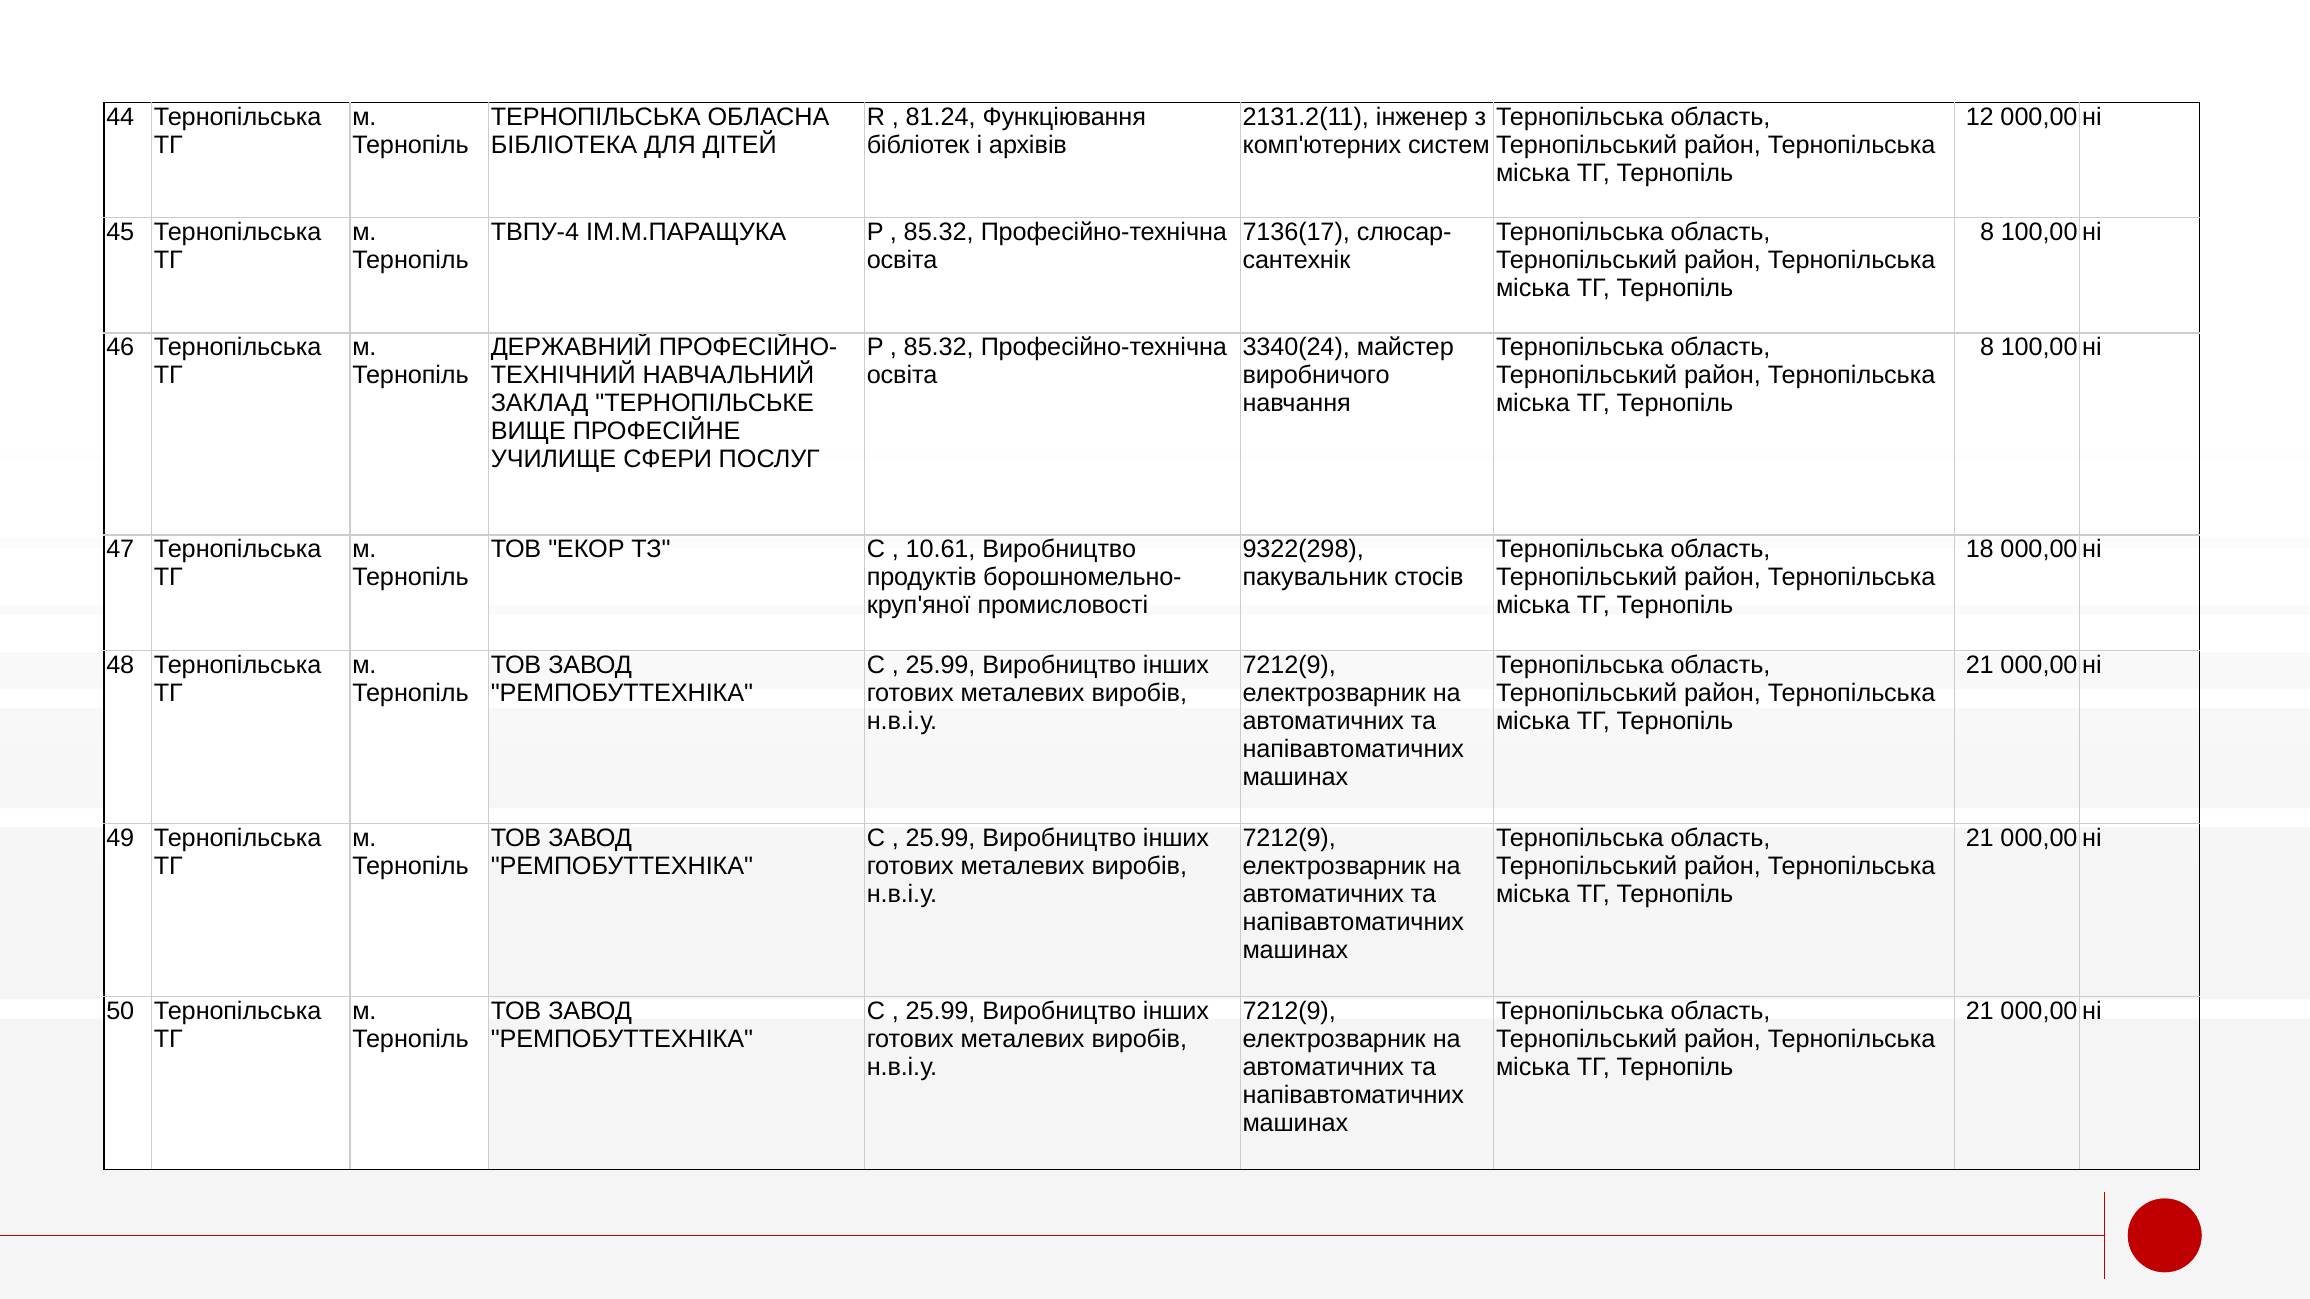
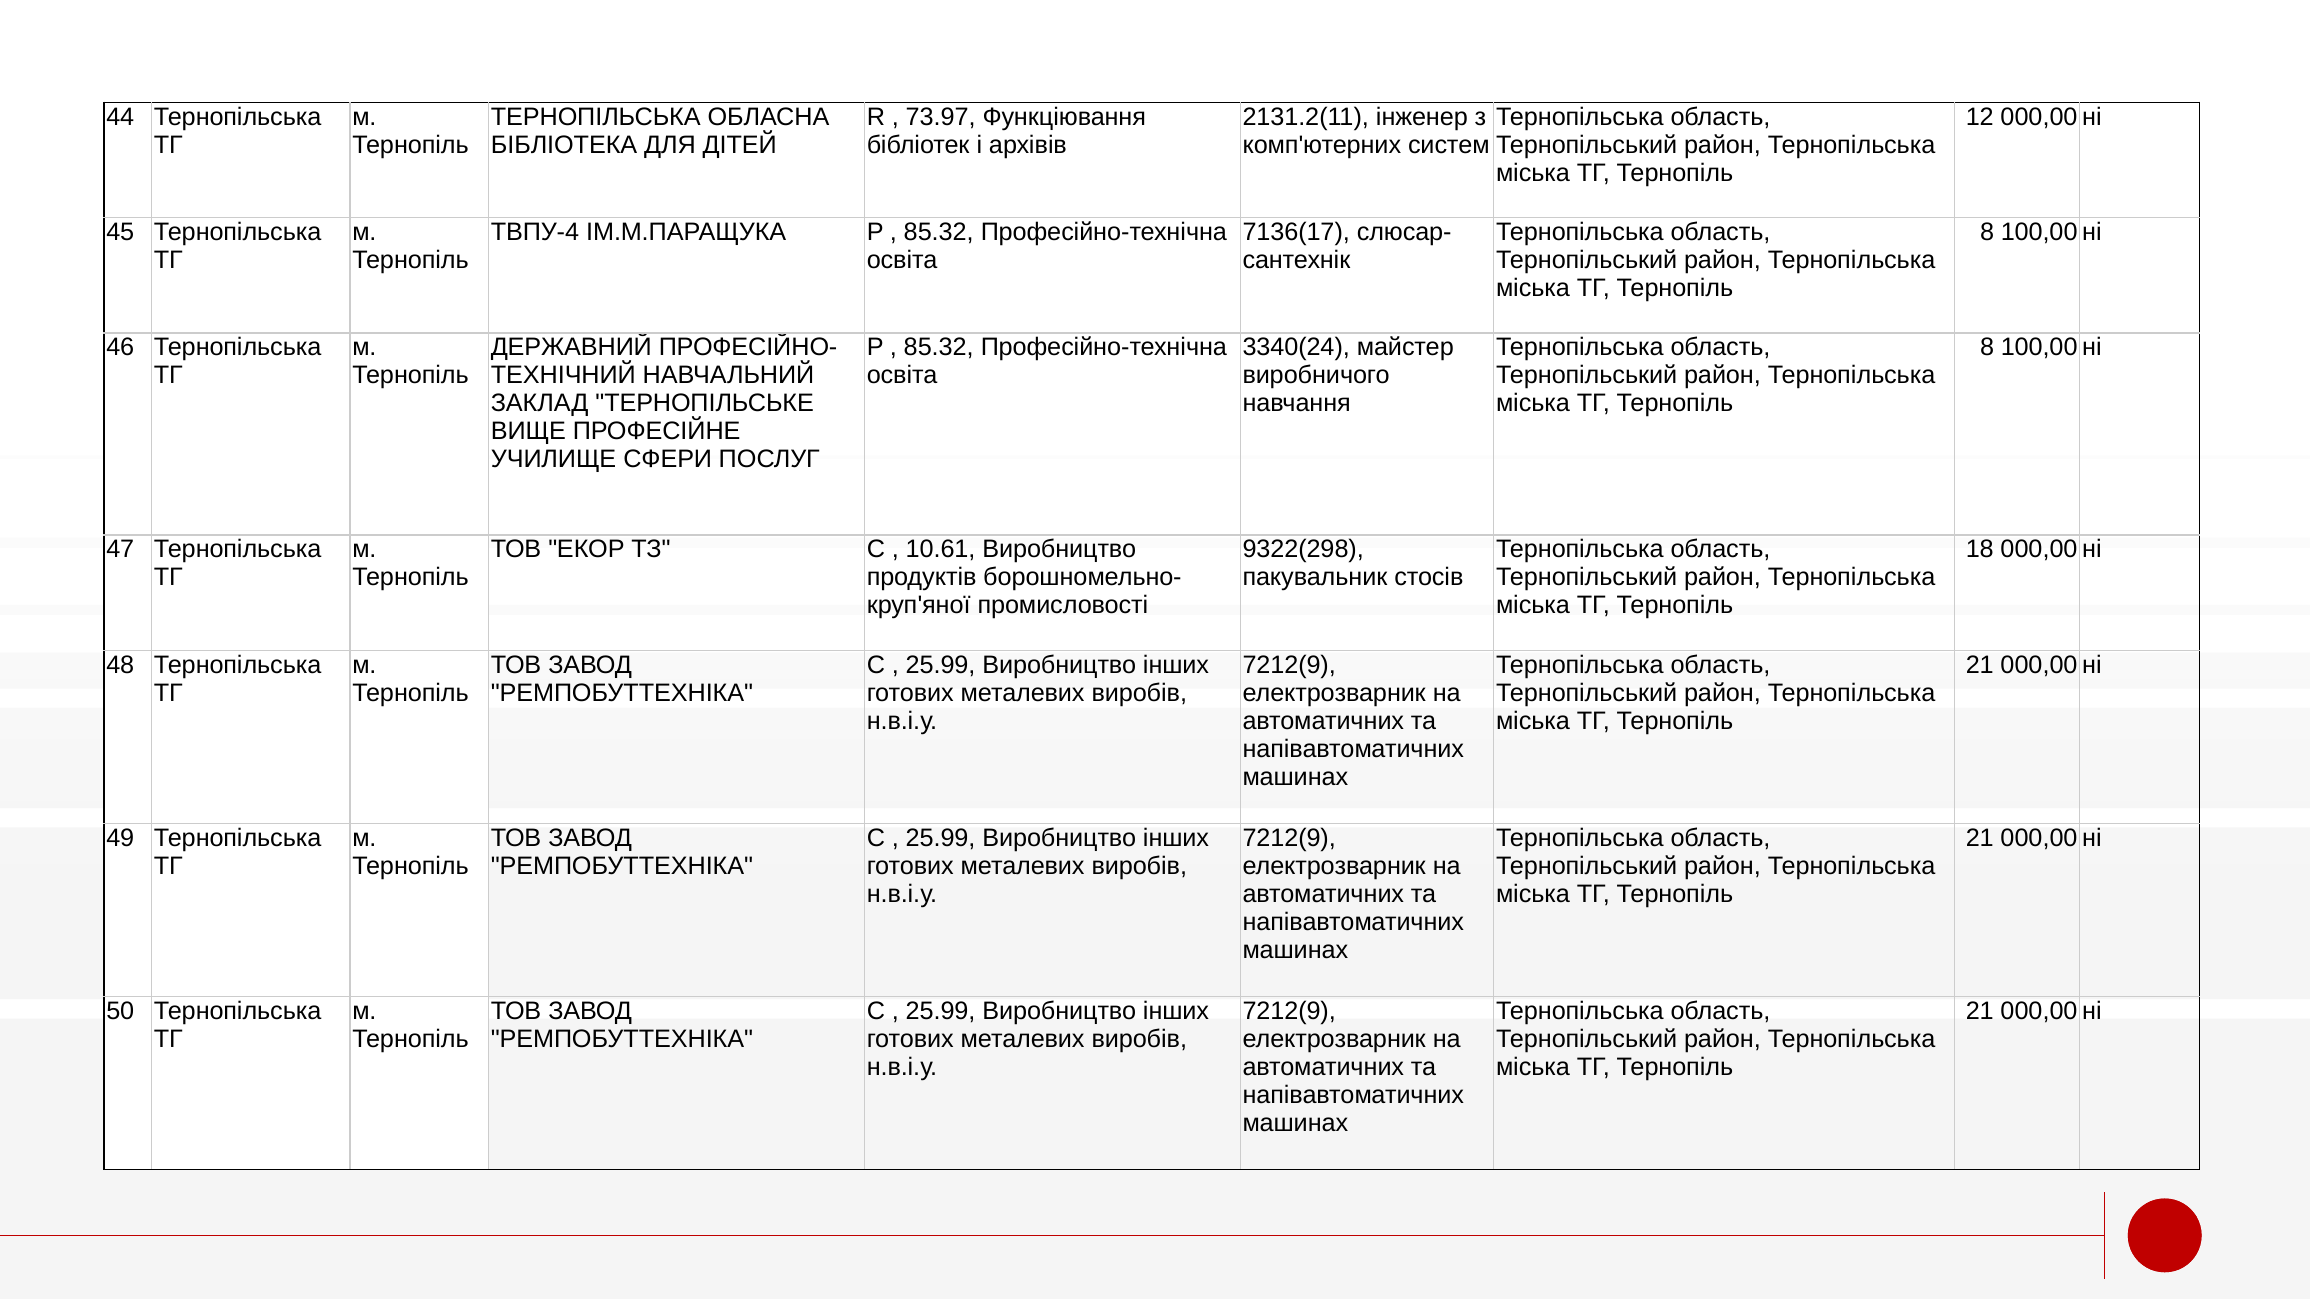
81.24: 81.24 -> 73.97
